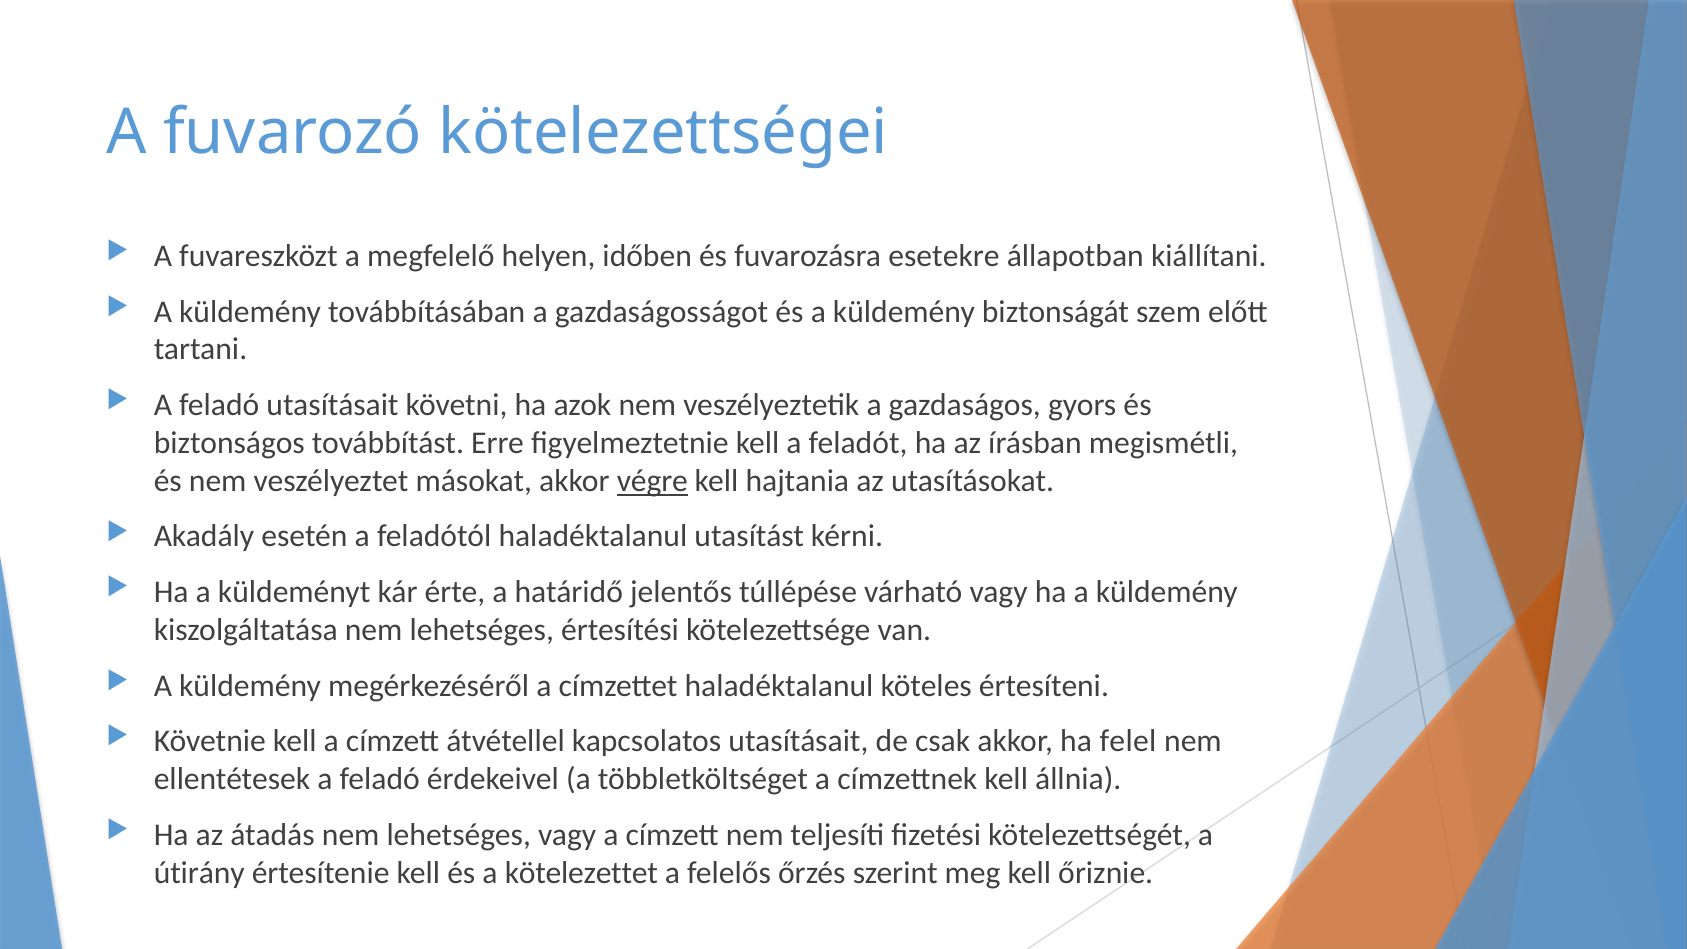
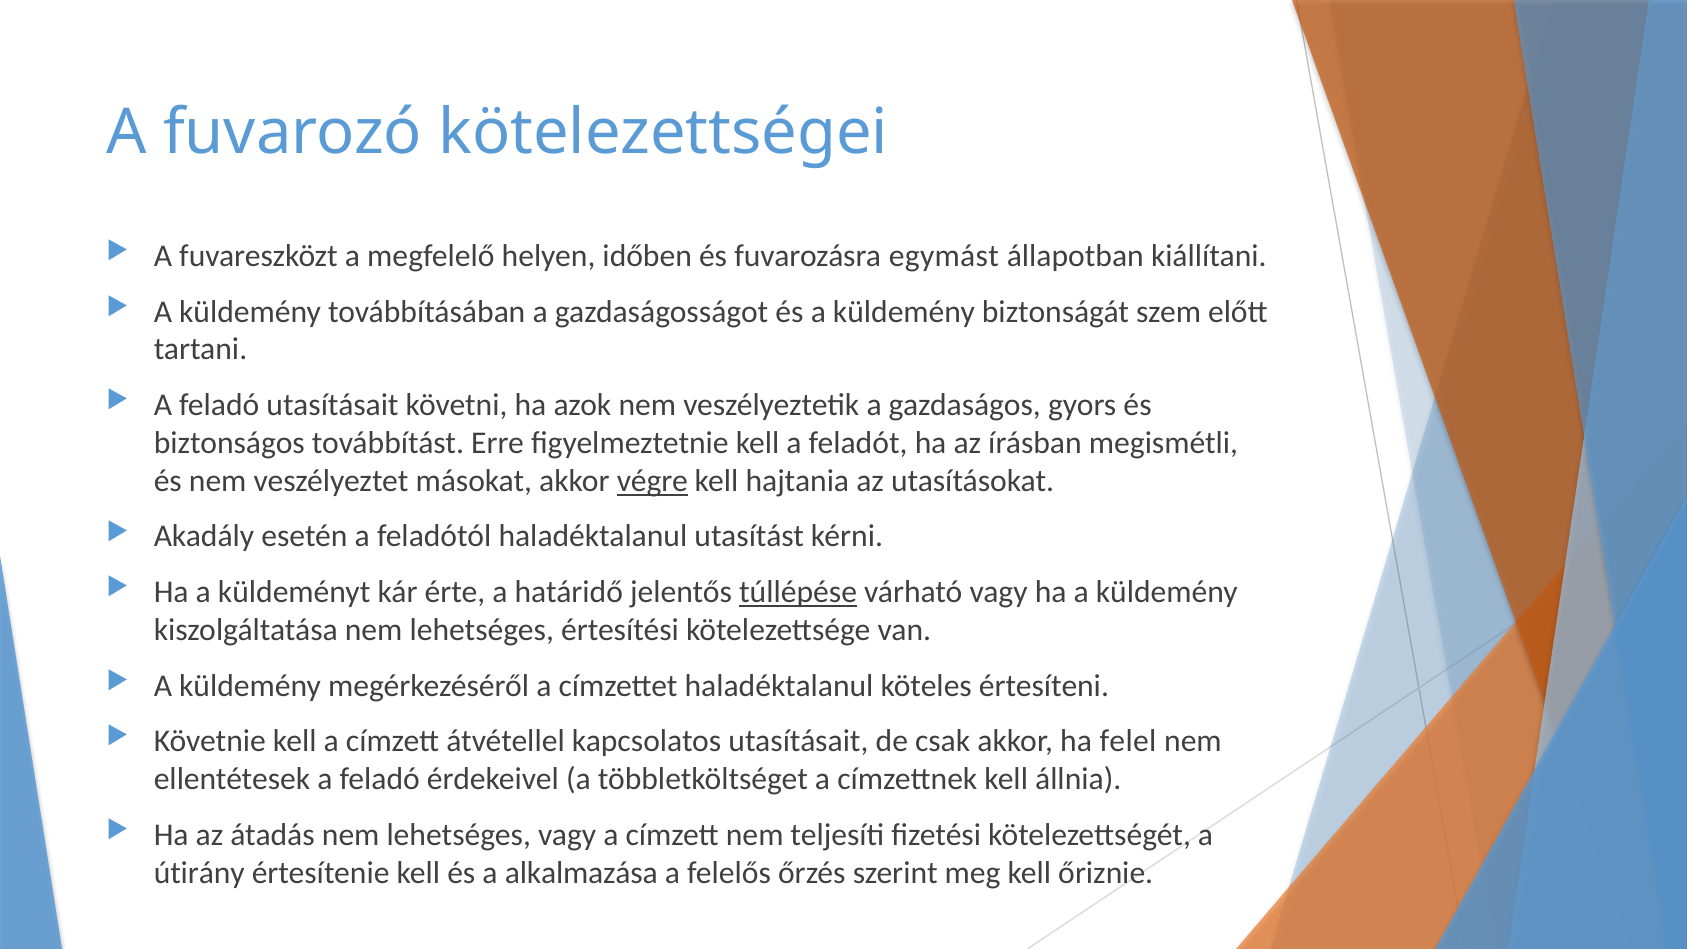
esetekre: esetekre -> egymást
túllépése underline: none -> present
kötelezettet: kötelezettet -> alkalmazása
